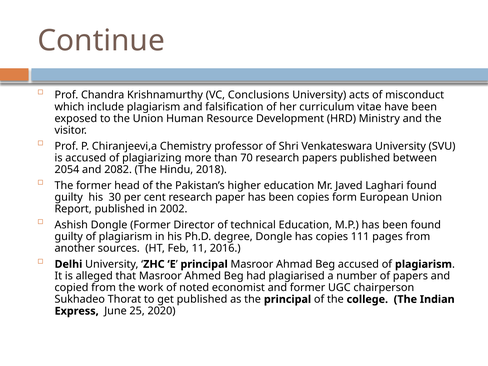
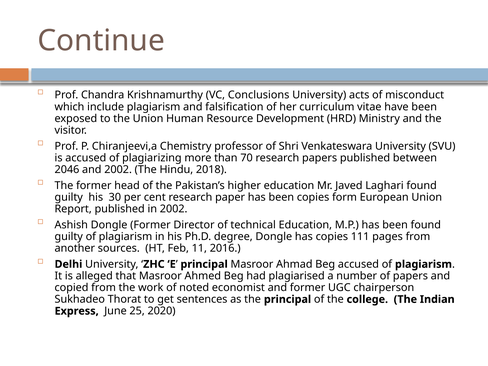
2054: 2054 -> 2046
and 2082: 2082 -> 2002
get published: published -> sentences
